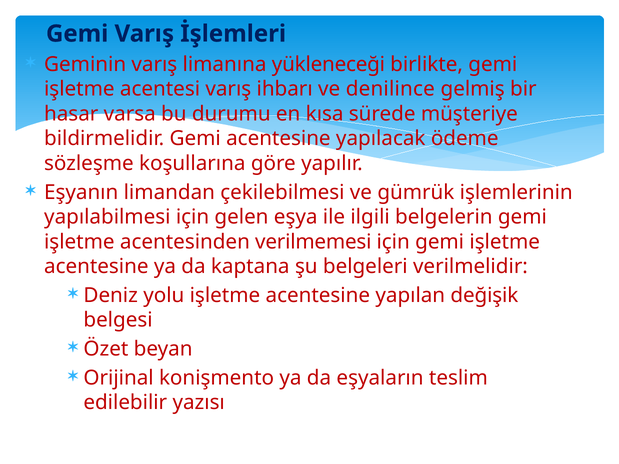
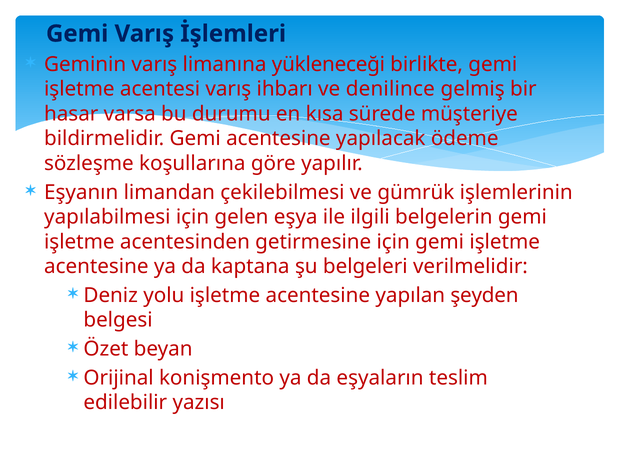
verilmemesi: verilmemesi -> getirmesine
değişik: değişik -> şeyden
